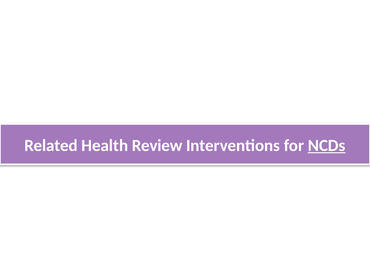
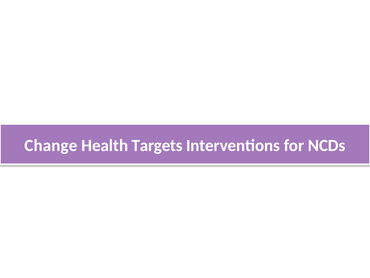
Related: Related -> Change
Review: Review -> Targets
NCDs underline: present -> none
